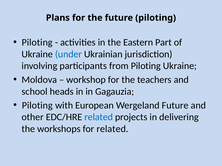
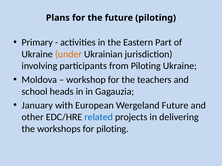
Piloting at (37, 42): Piloting -> Primary
under colour: blue -> orange
Piloting at (37, 106): Piloting -> January
for related: related -> piloting
